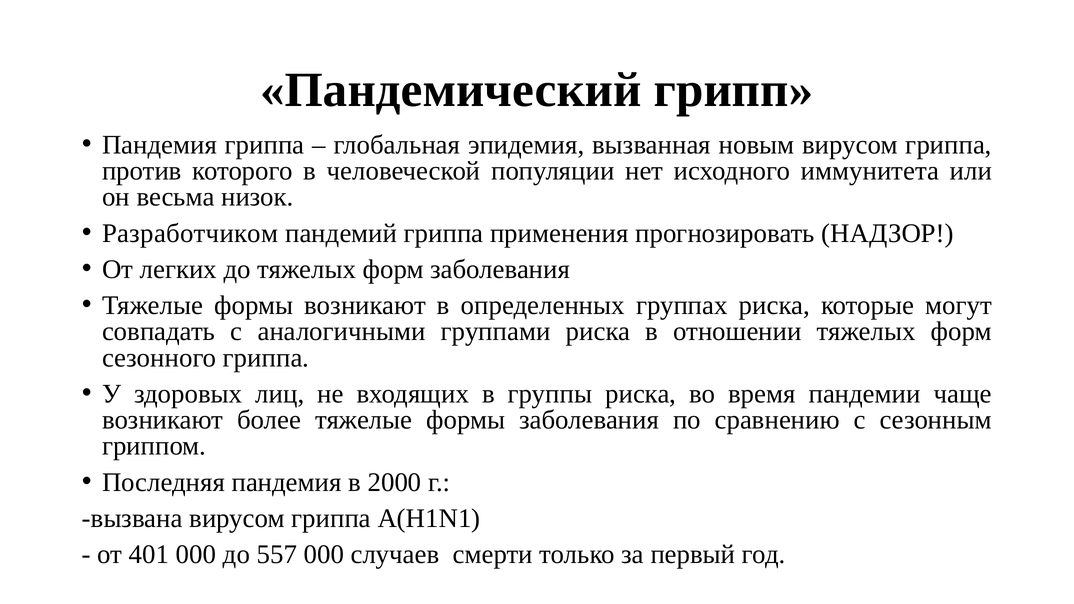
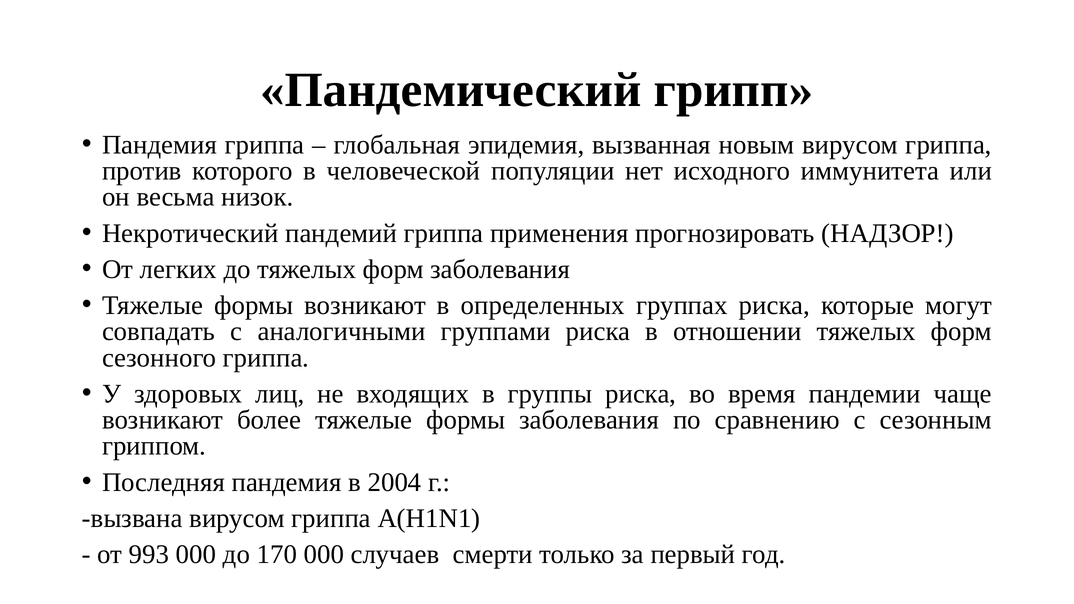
Разработчиком: Разработчиком -> Некротический
2000: 2000 -> 2004
401: 401 -> 993
557: 557 -> 170
